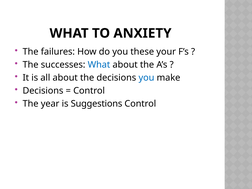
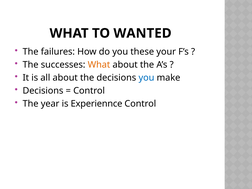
ANXIETY: ANXIETY -> WANTED
What at (99, 65) colour: blue -> orange
Suggestions: Suggestions -> Experiennce
